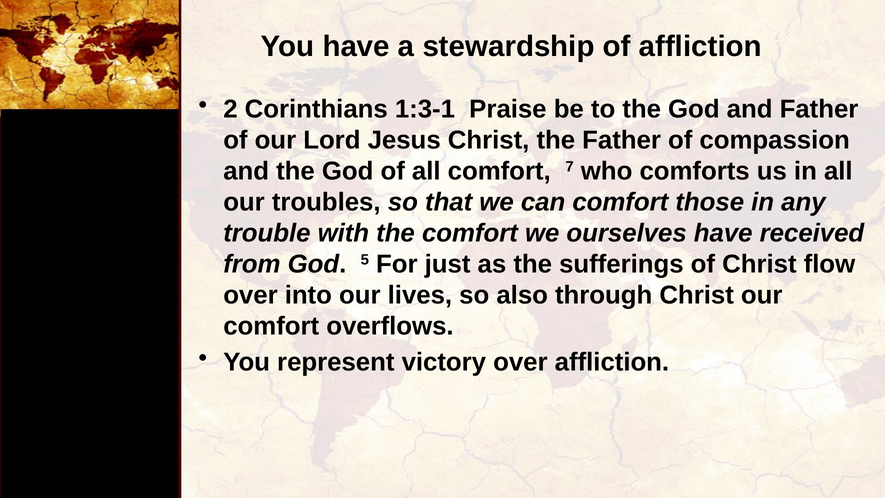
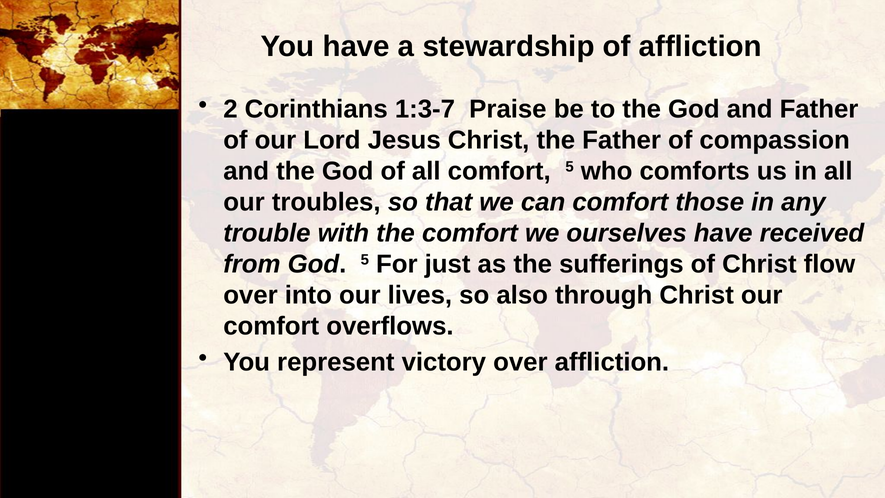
1:3-1: 1:3-1 -> 1:3-7
comfort 7: 7 -> 5
